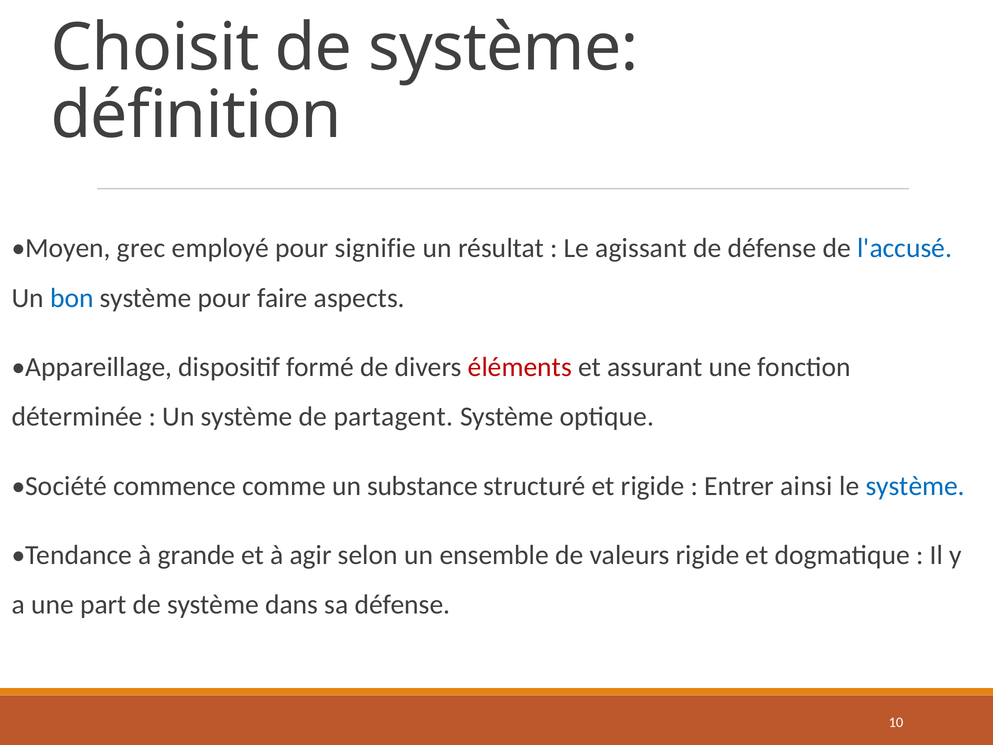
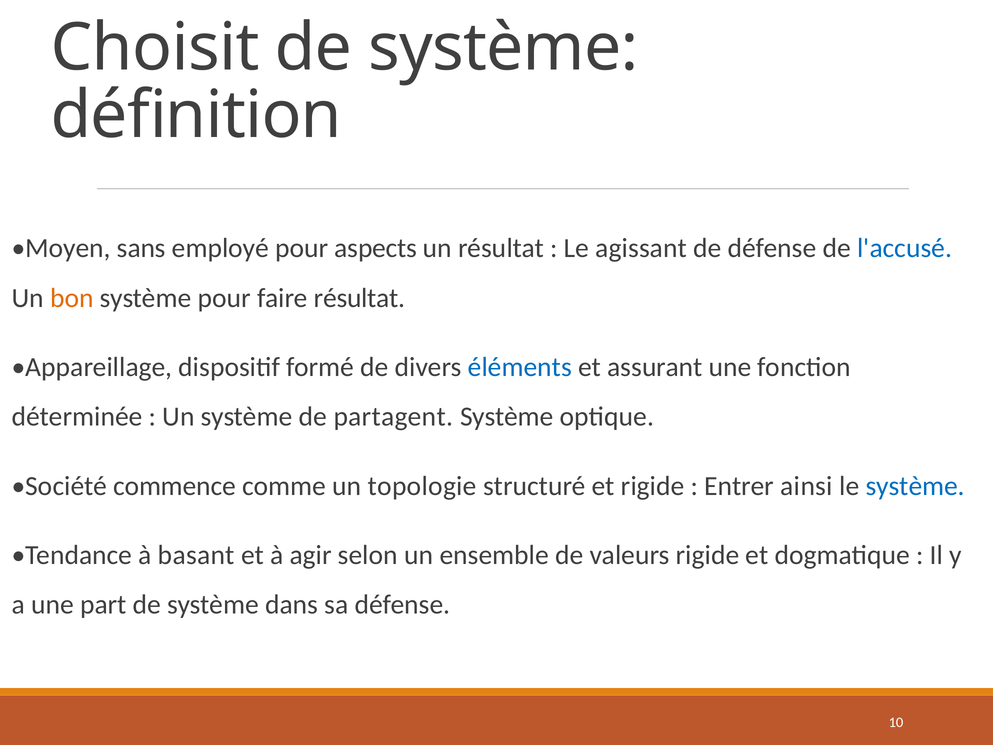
grec: grec -> sans
signifie: signifie -> aspects
bon colour: blue -> orange
faire aspects: aspects -> résultat
éléments colour: red -> blue
substance: substance -> topologie
grande: grande -> basant
